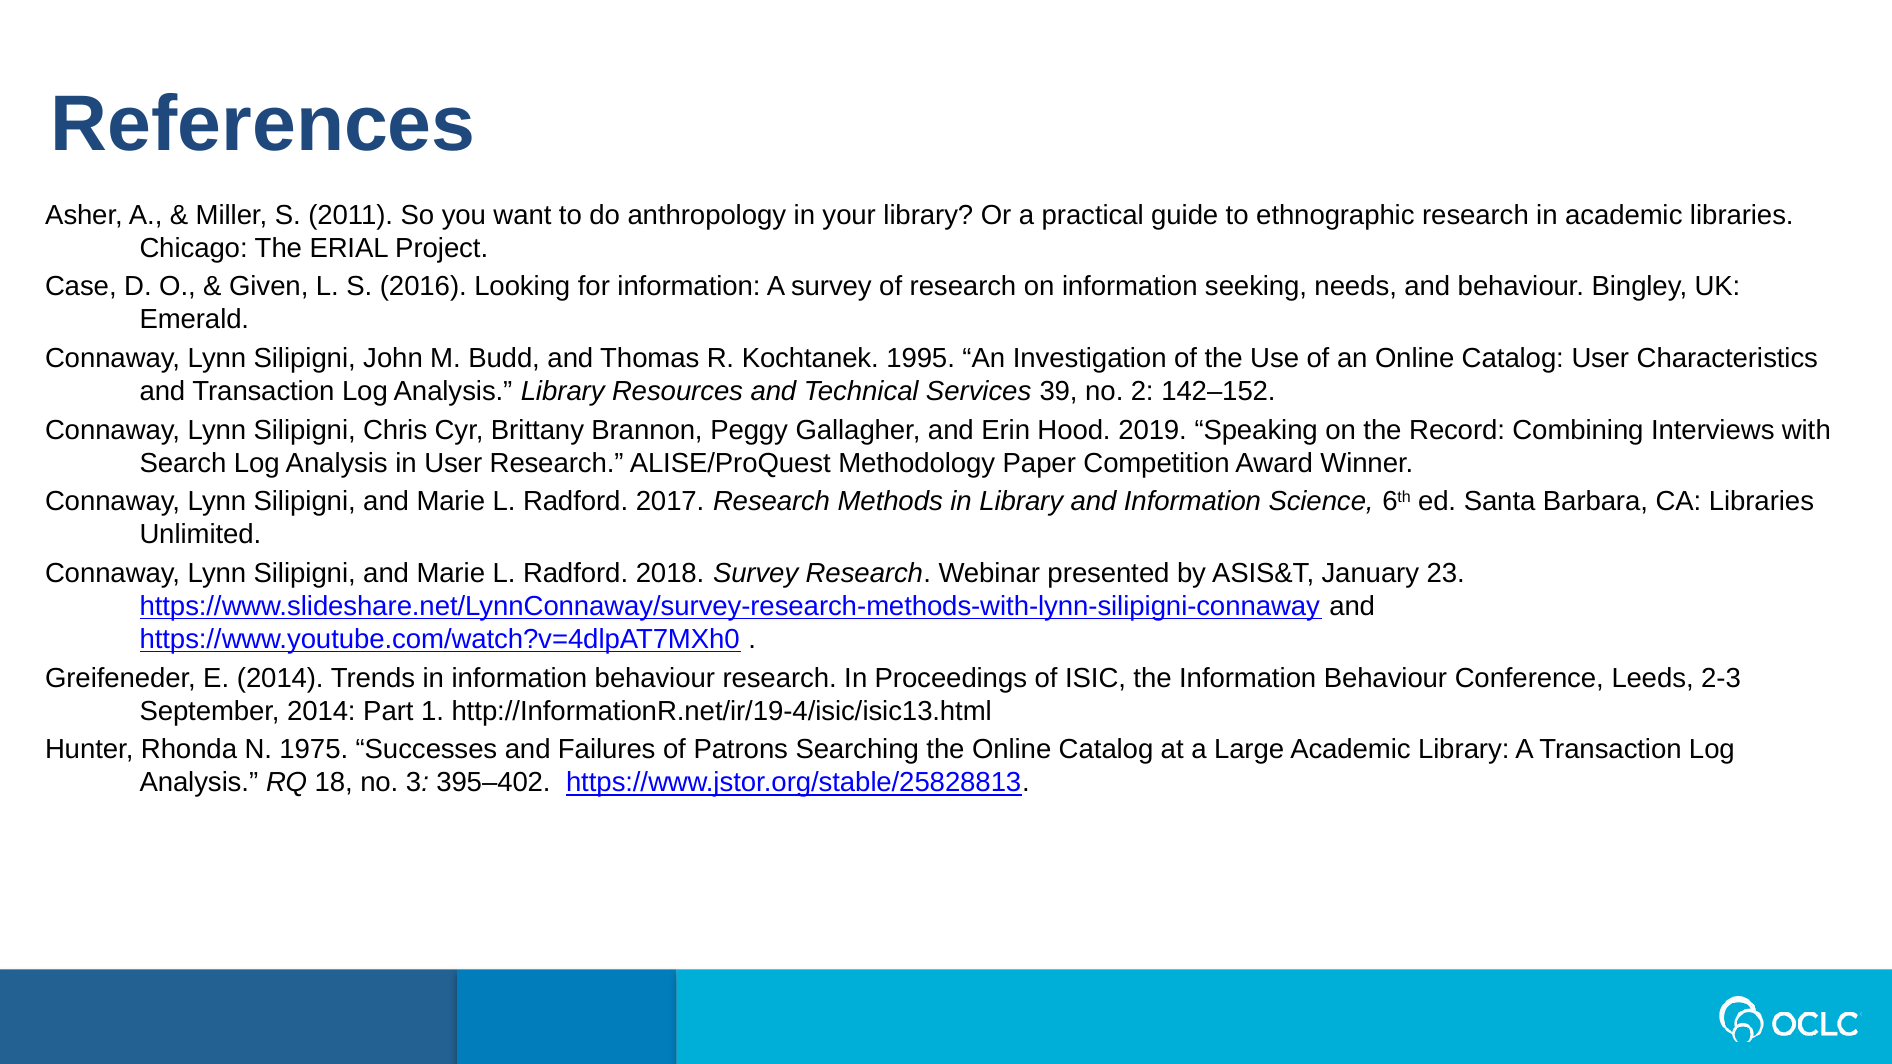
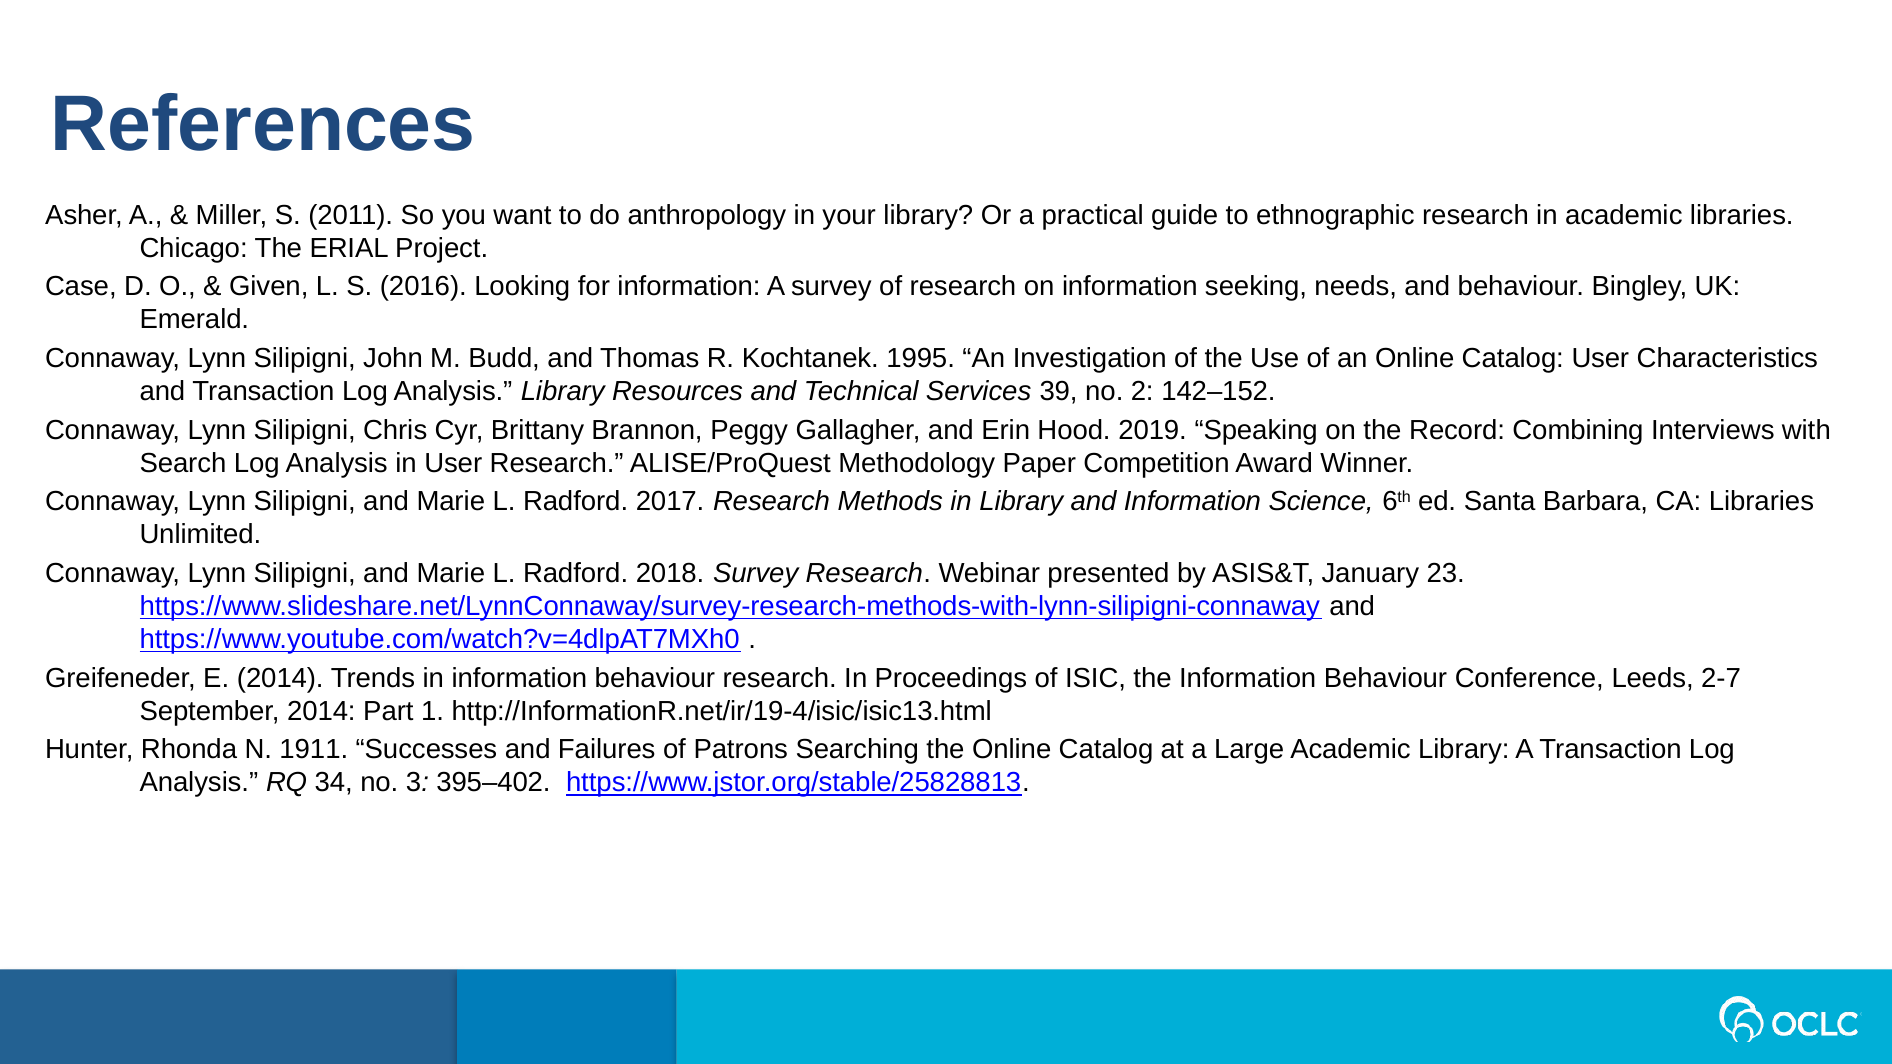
2-3: 2-3 -> 2-7
1975: 1975 -> 1911
18: 18 -> 34
